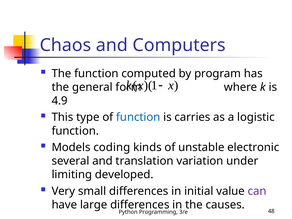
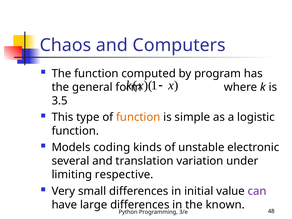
4.9: 4.9 -> 3.5
function at (138, 117) colour: blue -> orange
carries: carries -> simple
developed: developed -> respective
causes: causes -> known
